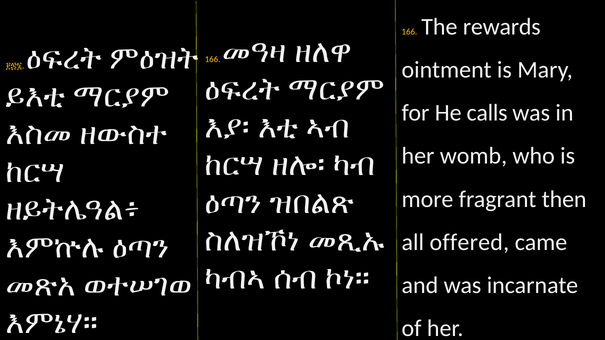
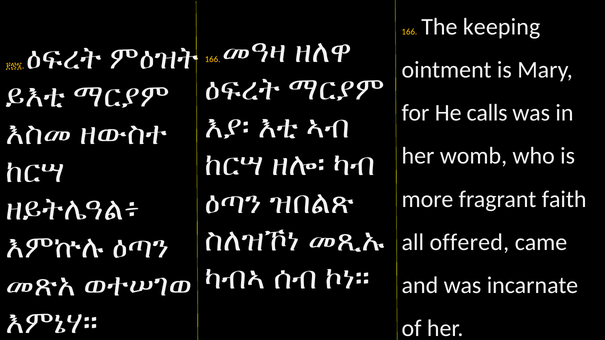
rewards: rewards -> keeping
then: then -> faith
